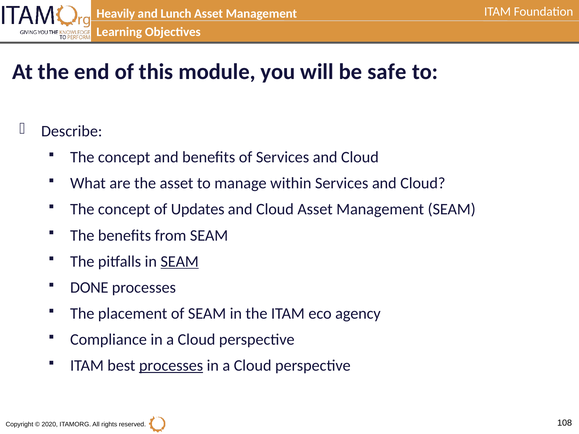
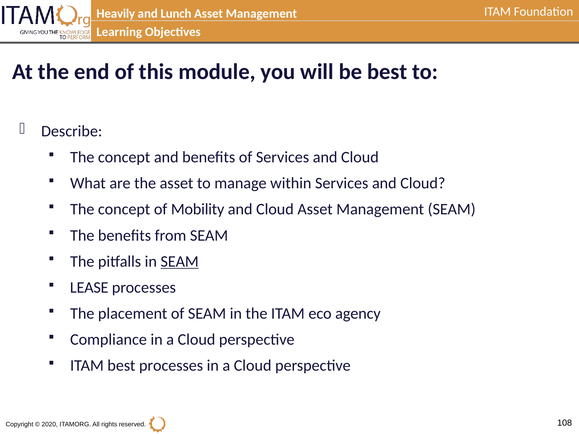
be safe: safe -> best
Updates: Updates -> Mobility
DONE: DONE -> LEASE
processes at (171, 366) underline: present -> none
